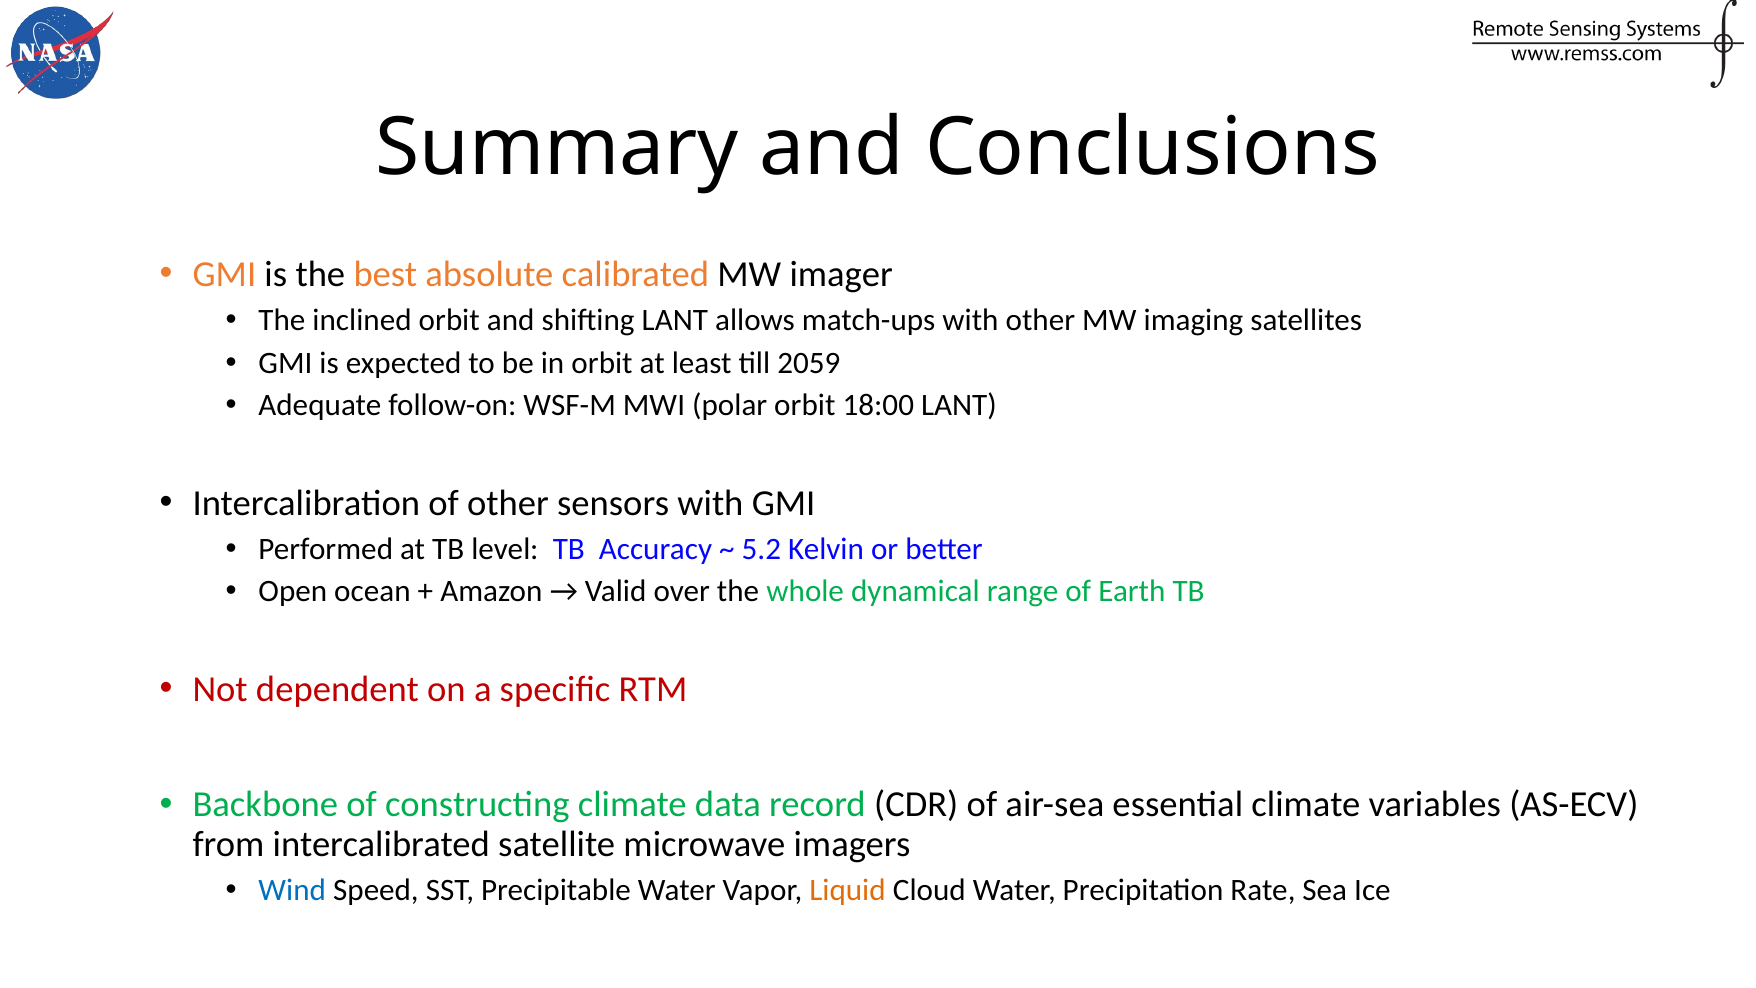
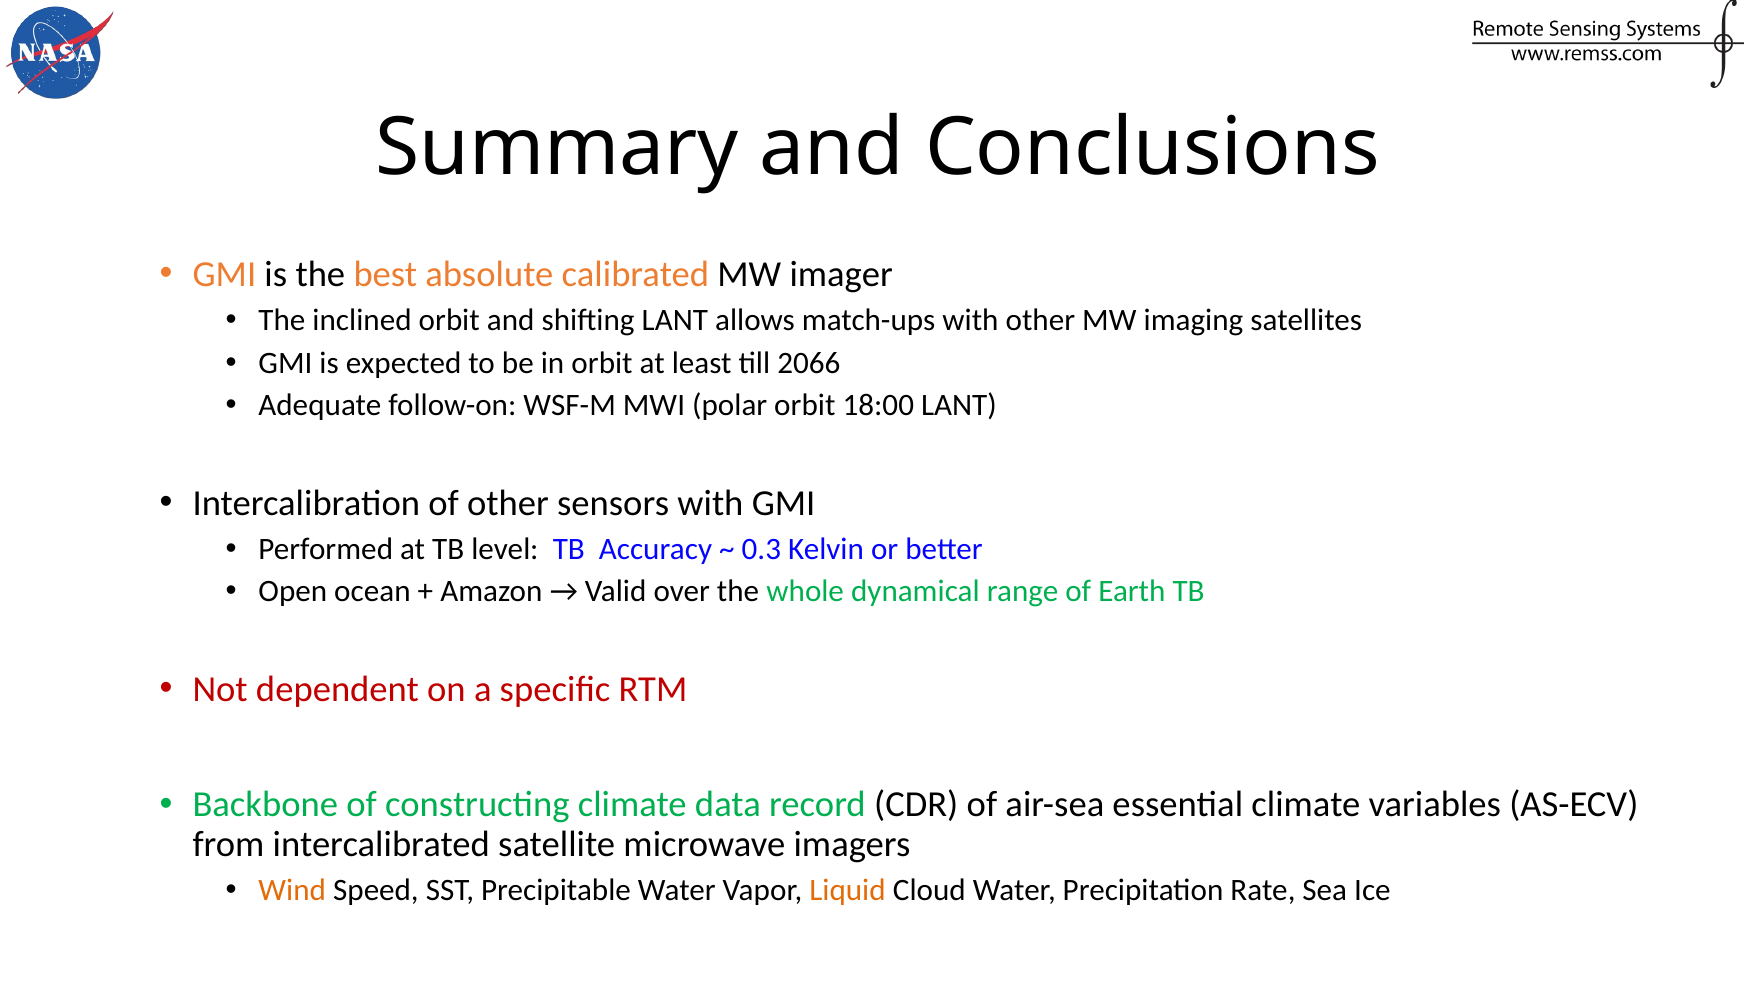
2059: 2059 -> 2066
5.2: 5.2 -> 0.3
Wind colour: blue -> orange
